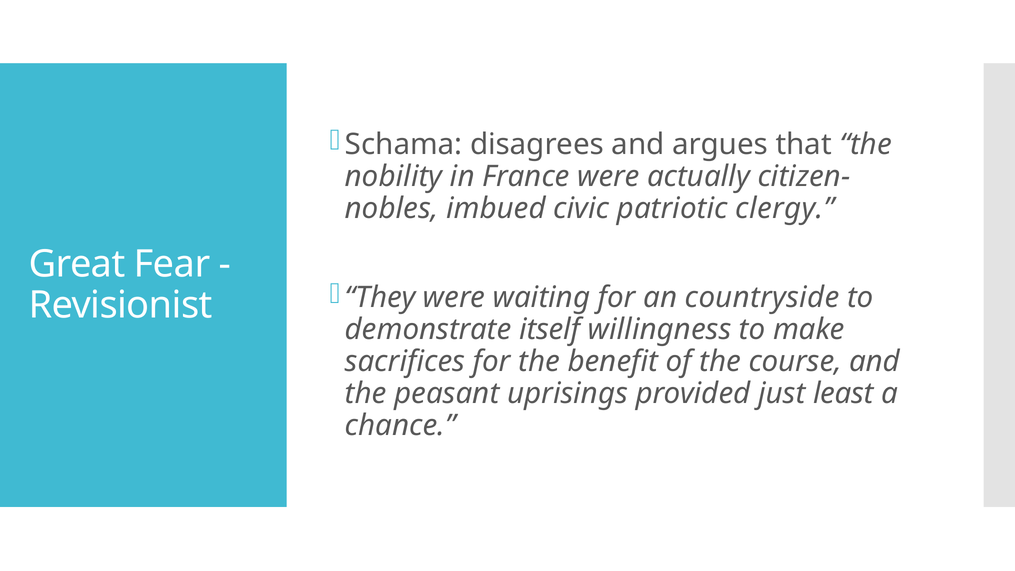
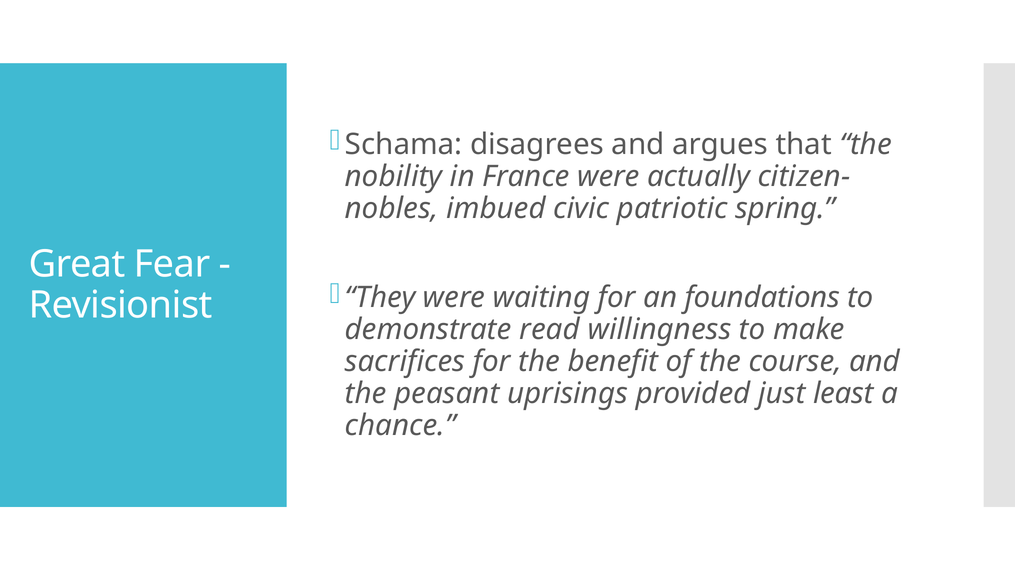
clergy: clergy -> spring
countryside: countryside -> foundations
itself: itself -> read
